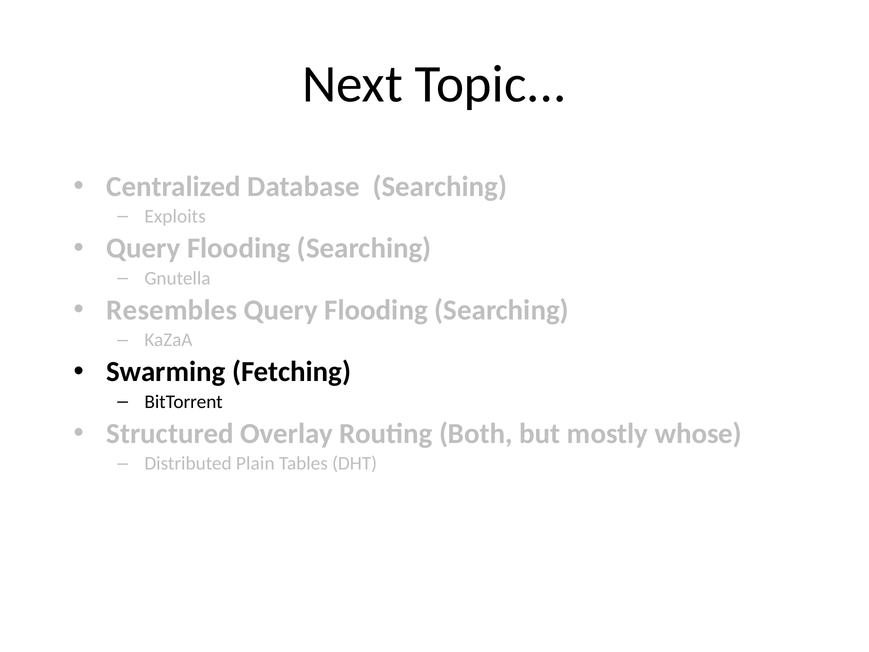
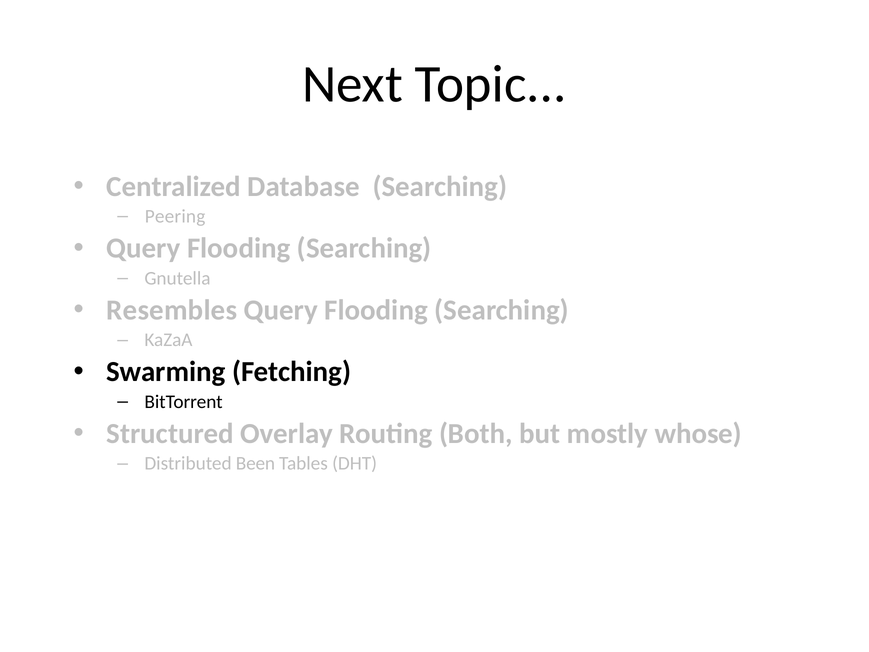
Exploits: Exploits -> Peering
Plain: Plain -> Been
